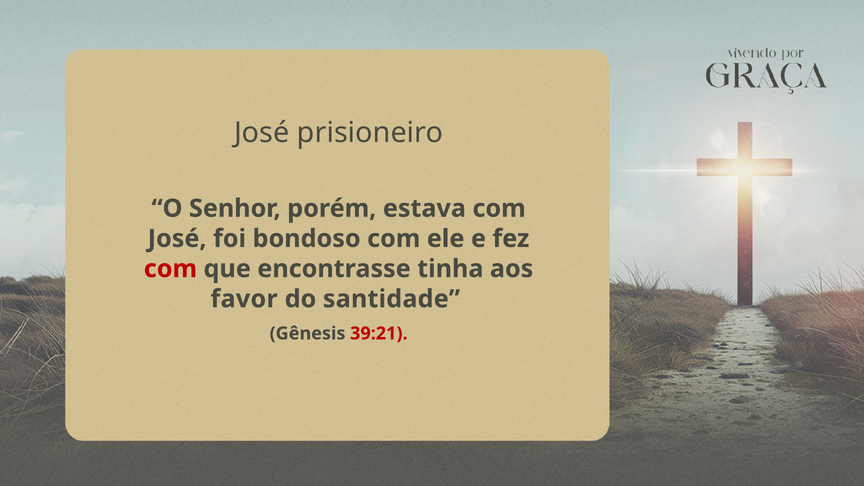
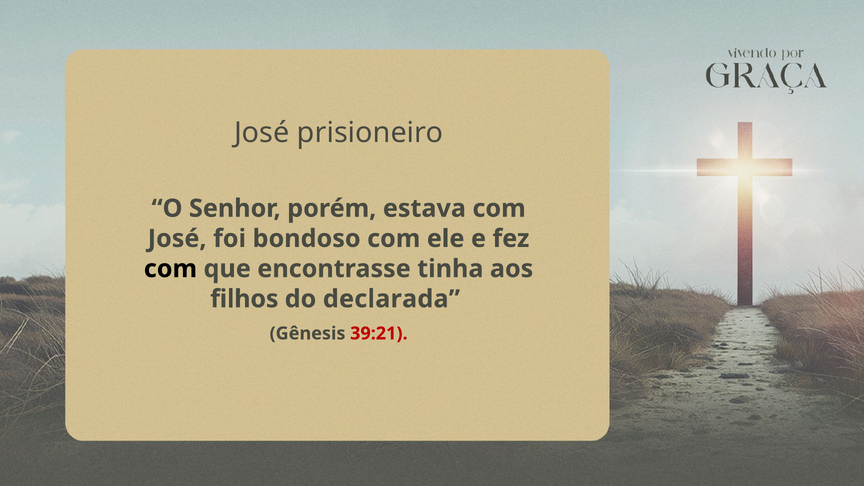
com at (170, 269) colour: red -> black
favor: favor -> filhos
santidade: santidade -> declarada
